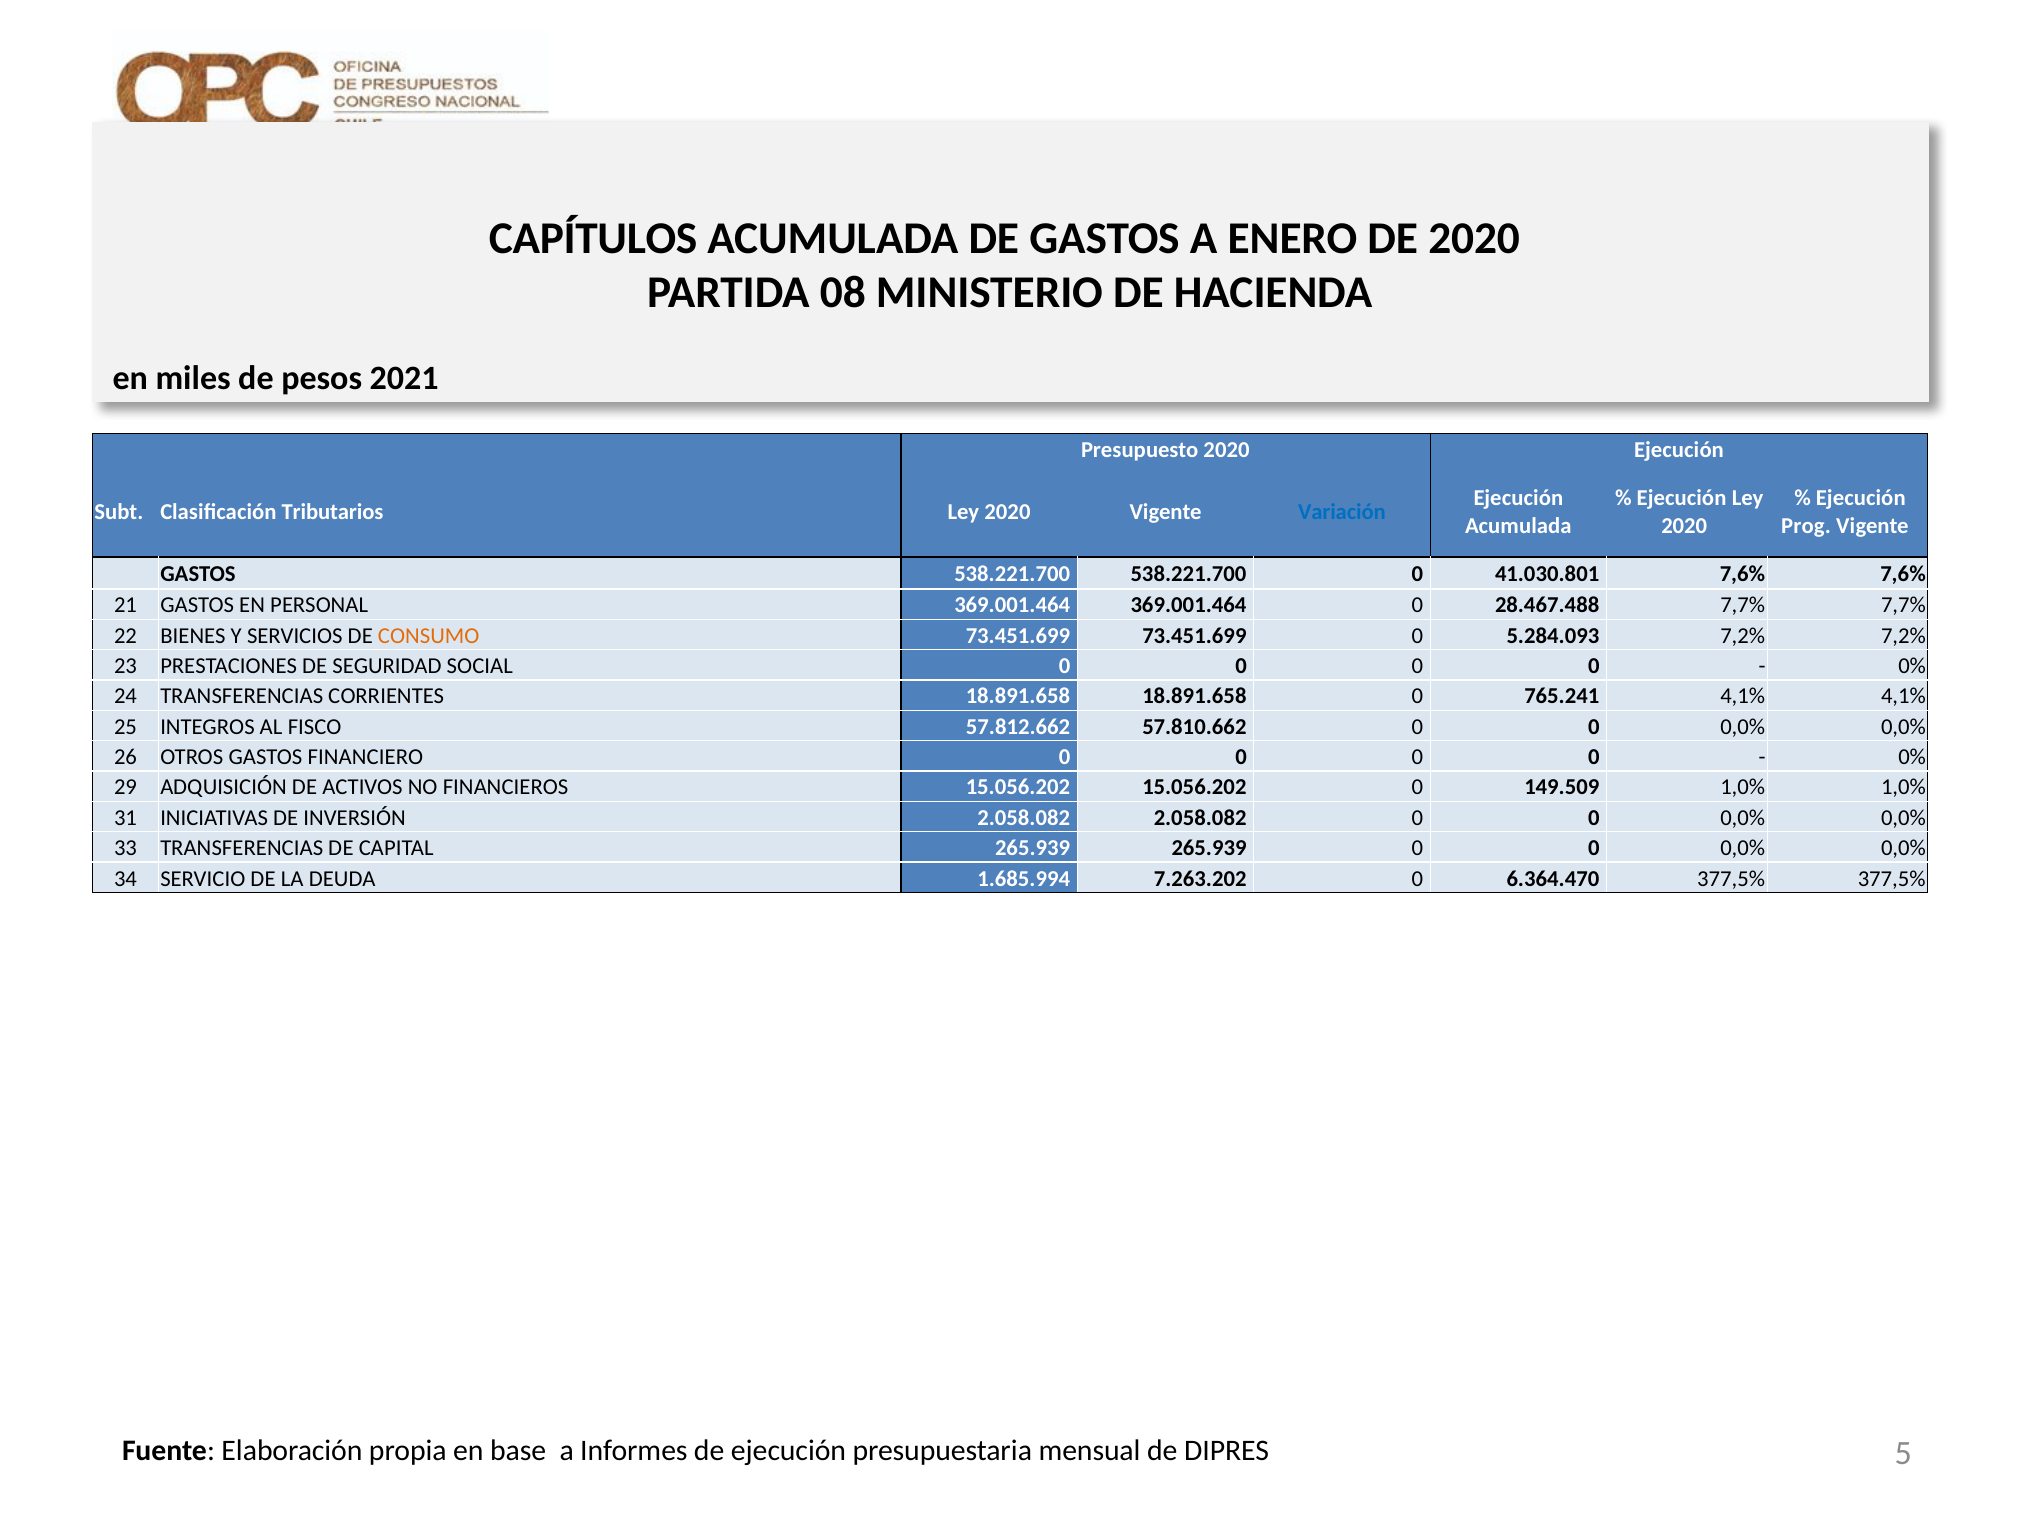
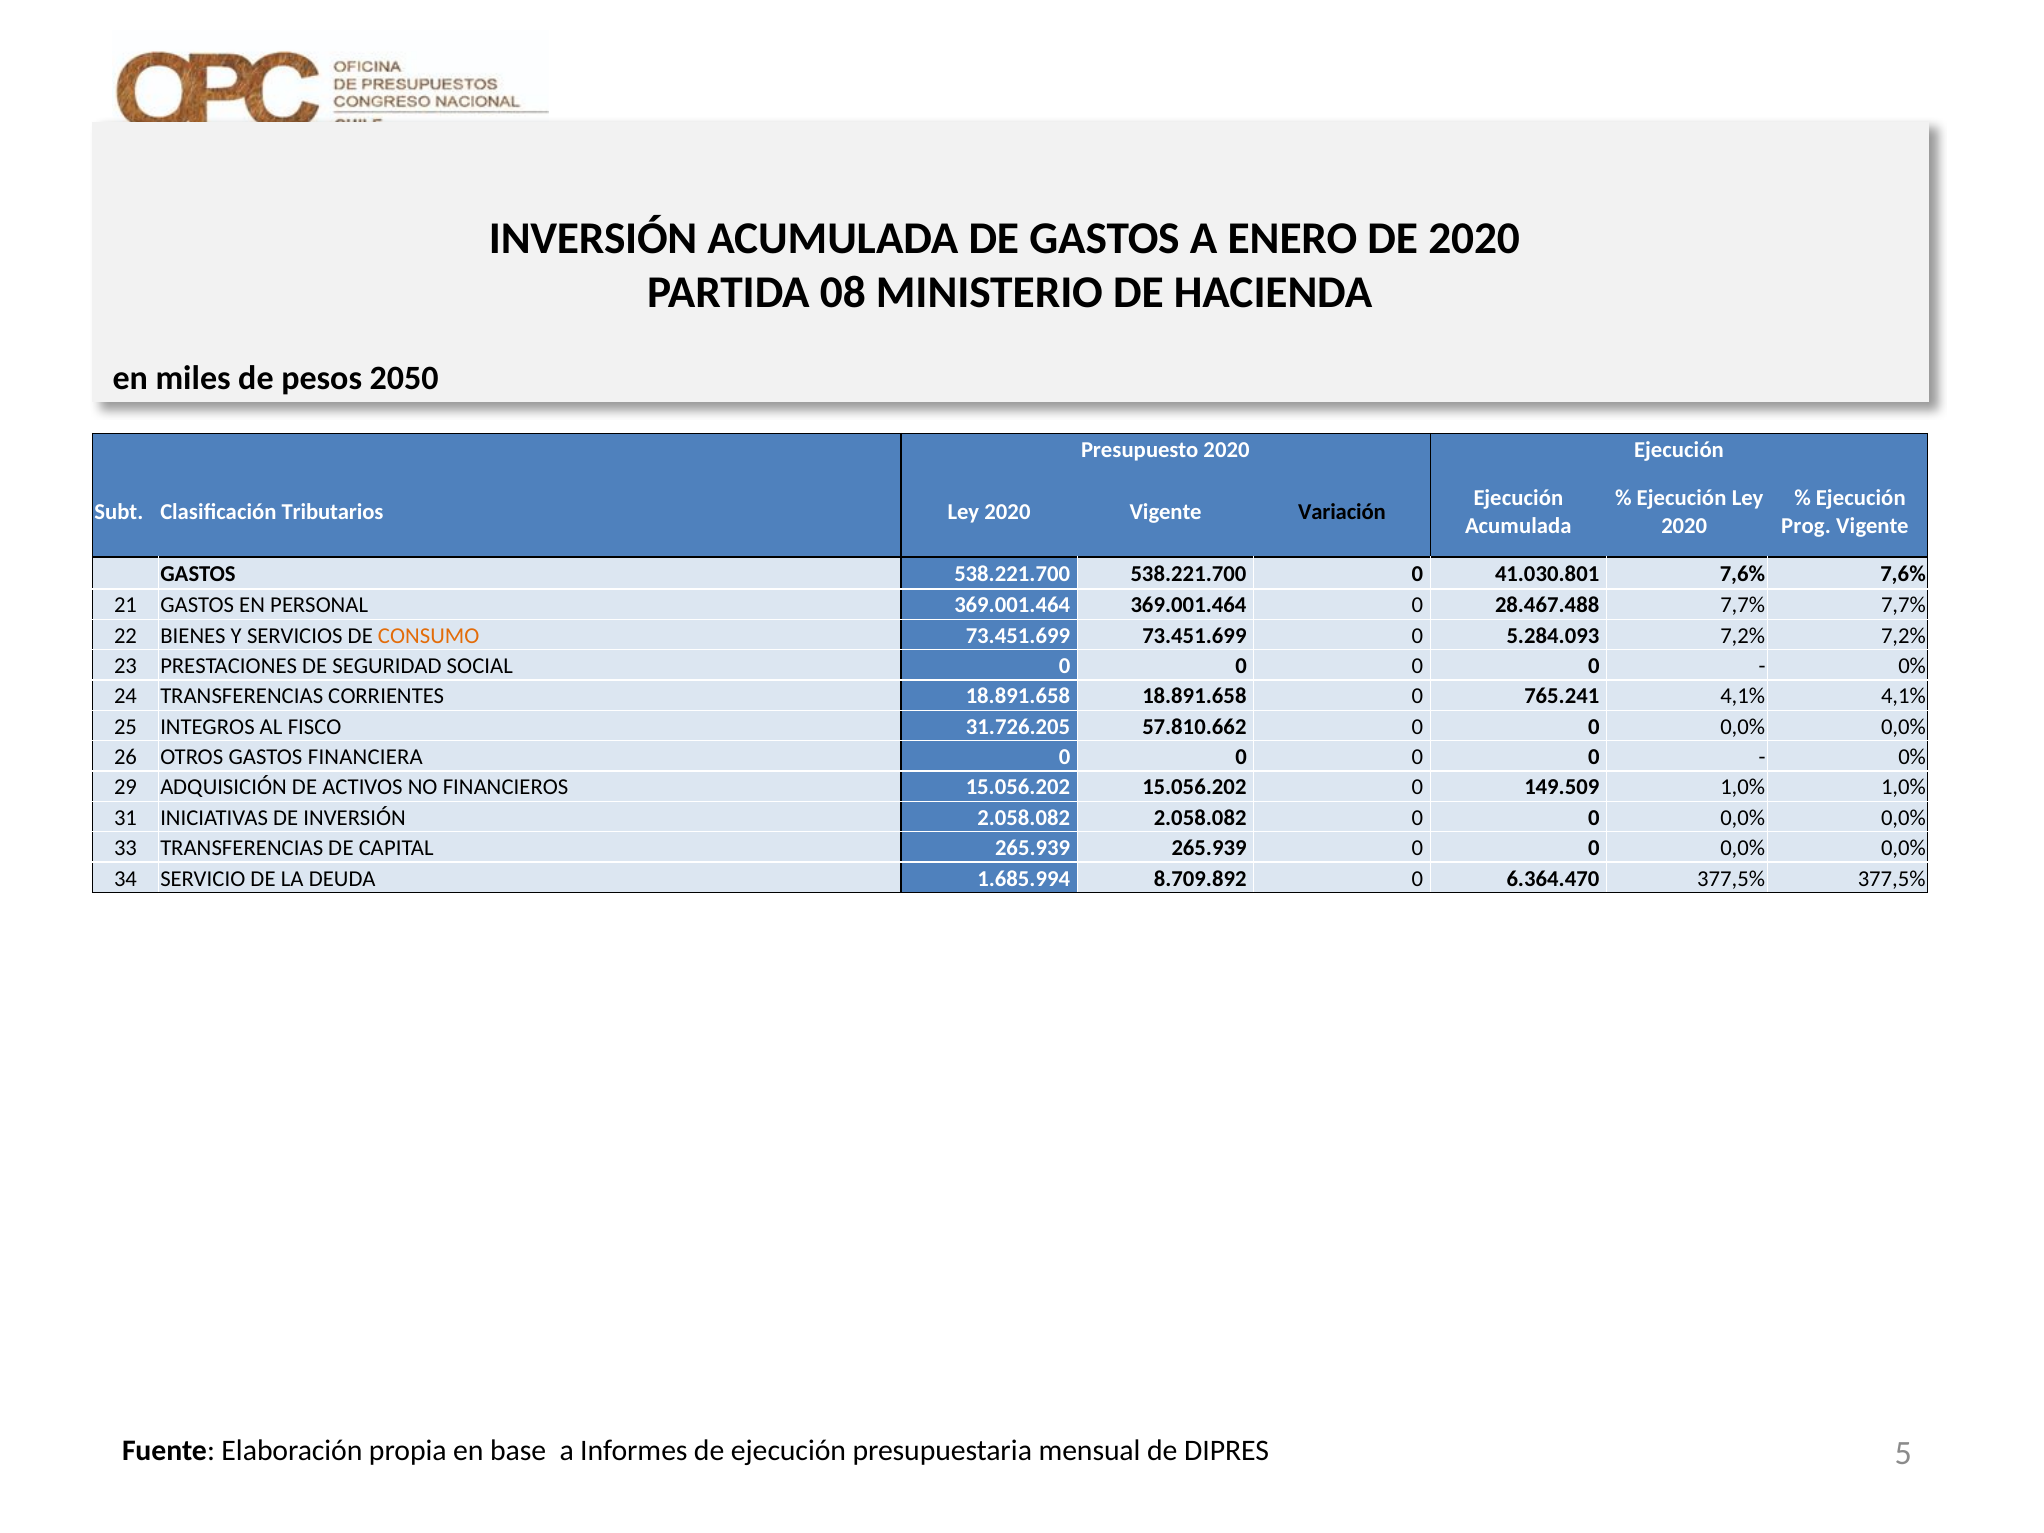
CAPÍTULOS at (593, 238): CAPÍTULOS -> INVERSIÓN
2021: 2021 -> 2050
Variación colour: blue -> black
57.812.662: 57.812.662 -> 31.726.205
FINANCIERO: FINANCIERO -> FINANCIERA
7.263.202: 7.263.202 -> 8.709.892
